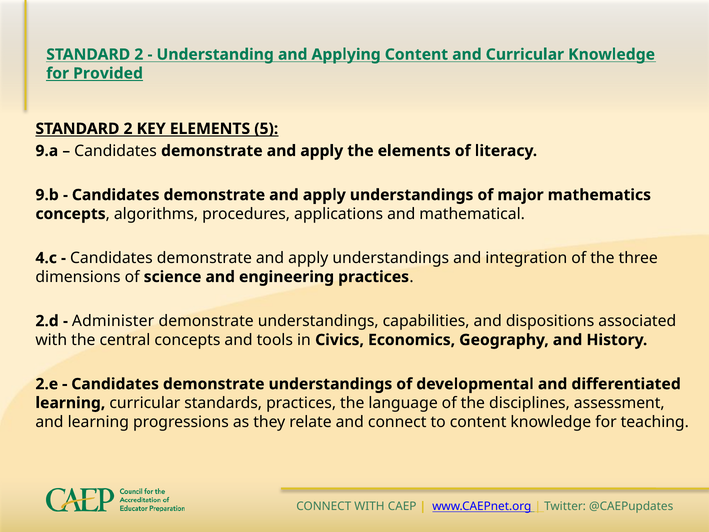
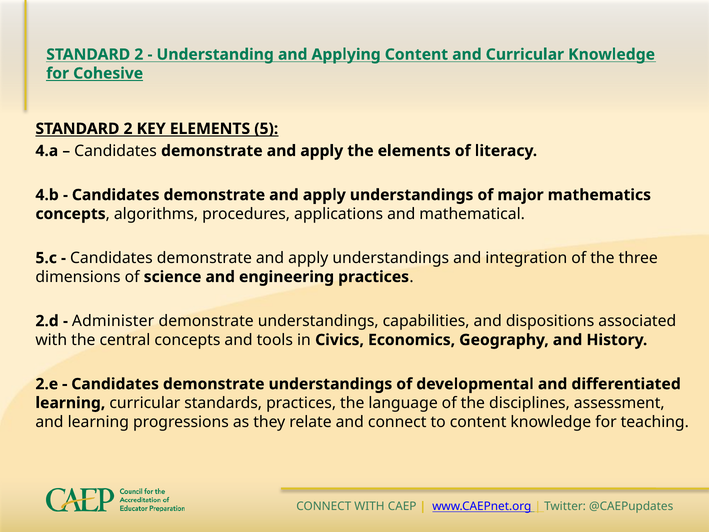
Provided: Provided -> Cohesive
9.a: 9.a -> 4.a
9.b: 9.b -> 4.b
4.c: 4.c -> 5.c
